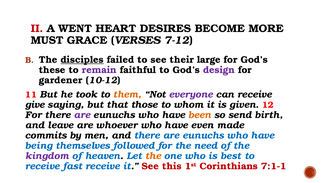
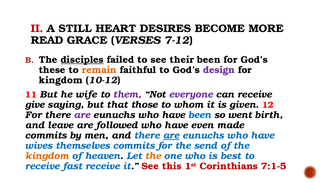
WENT: WENT -> STILL
MUST: MUST -> READ
their large: large -> been
remain colour: purple -> orange
gardener at (61, 80): gardener -> kingdom
took: took -> wife
them colour: orange -> purple
been at (200, 115) colour: orange -> blue
send: send -> went
whoever: whoever -> followed
are at (171, 135) underline: none -> present
being: being -> wives
themselves followed: followed -> commits
need: need -> send
kingdom at (47, 156) colour: purple -> orange
7:1-1: 7:1-1 -> 7:1-5
